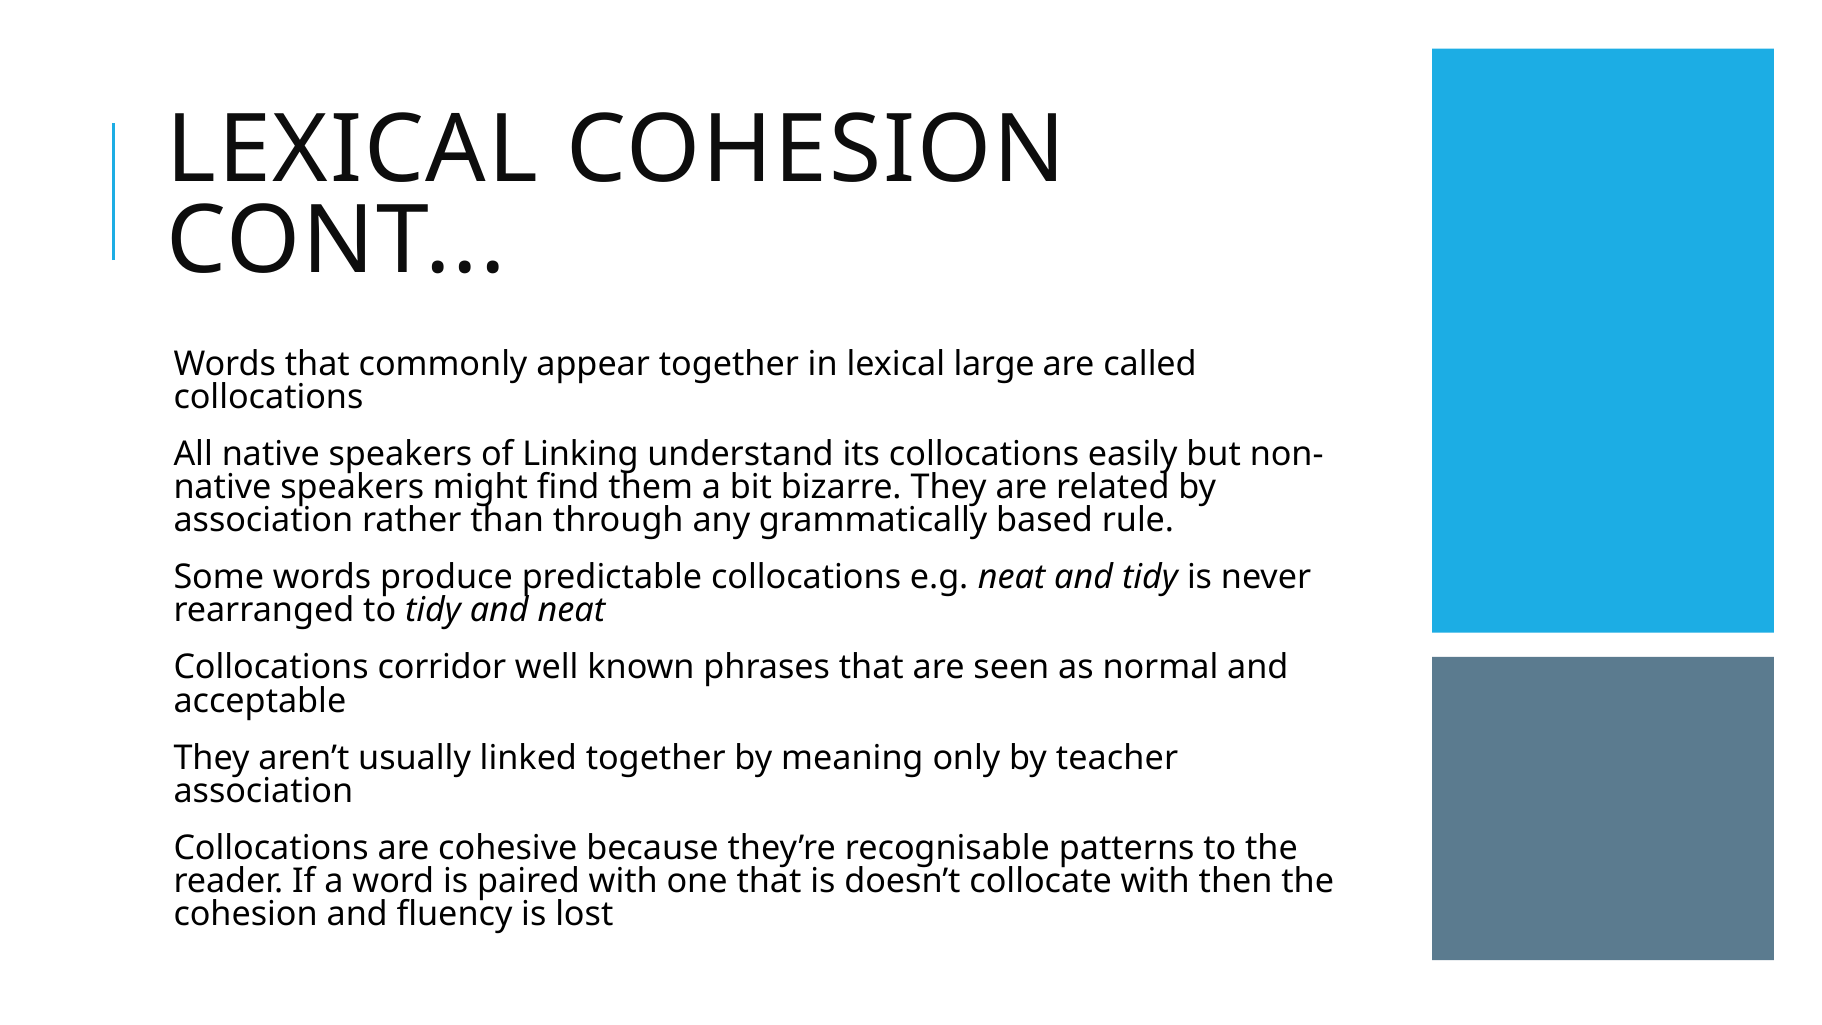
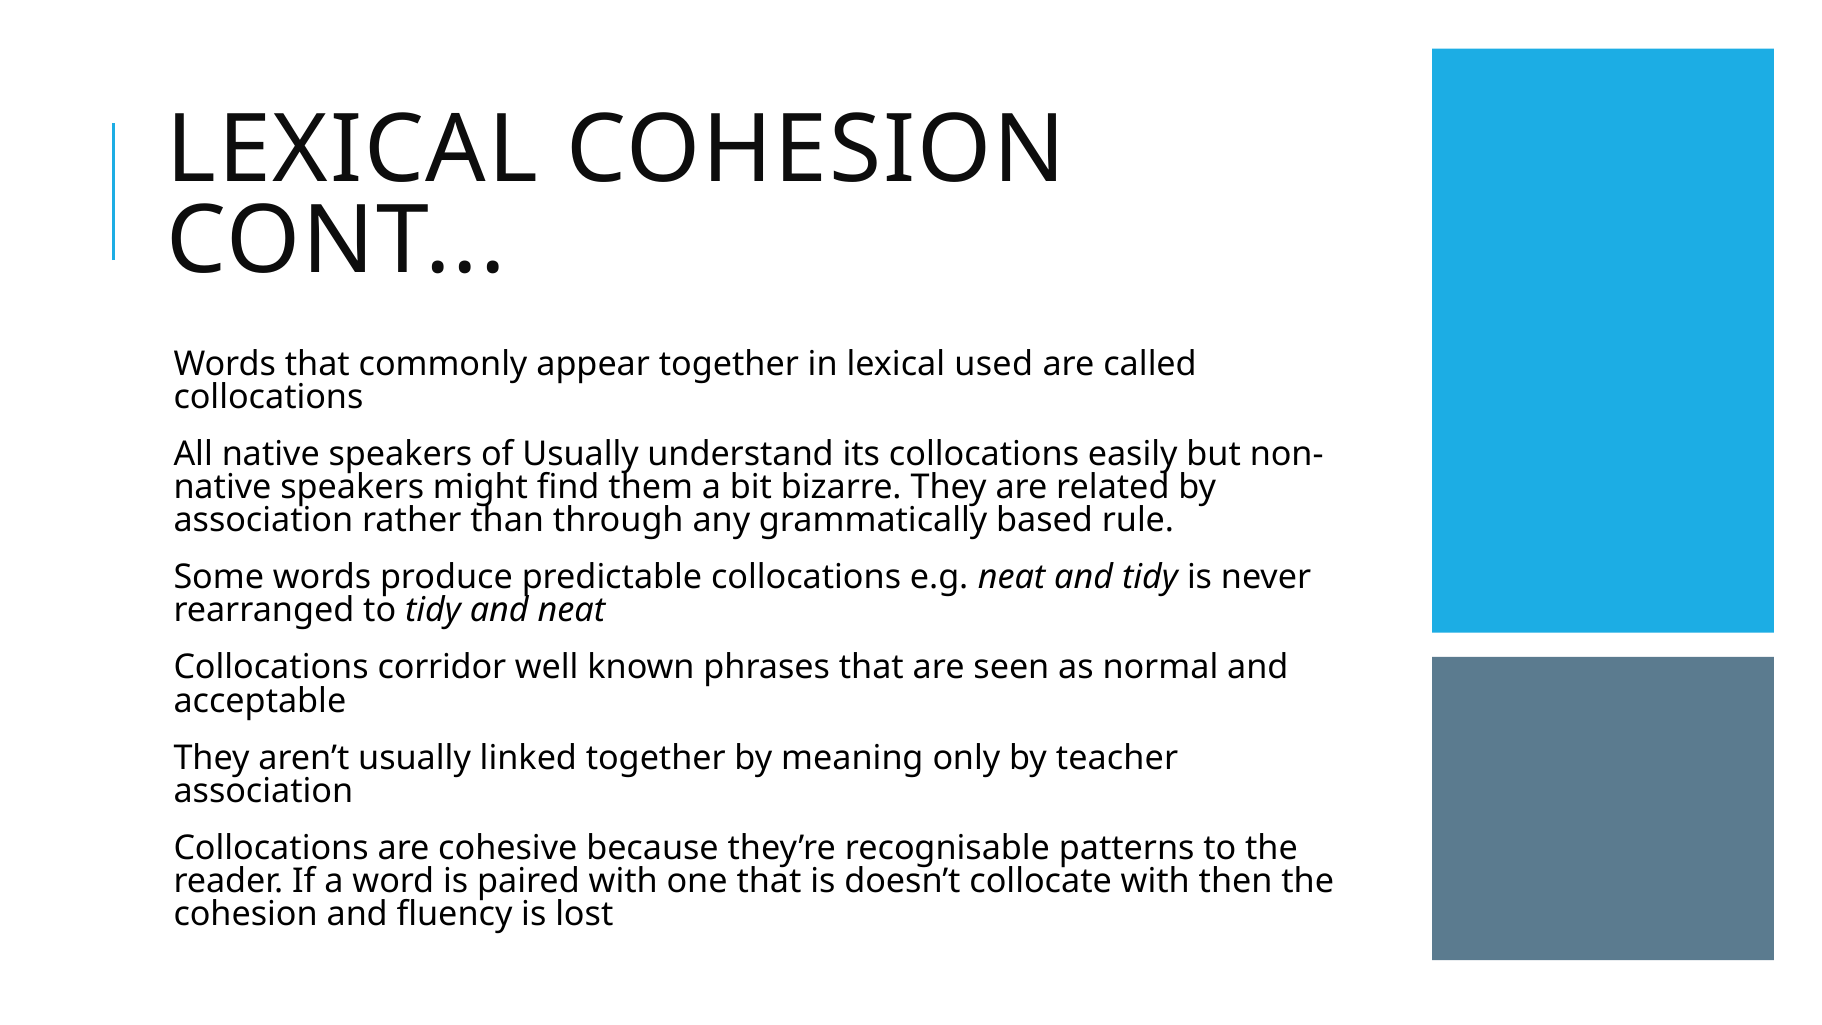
large: large -> used
of Linking: Linking -> Usually
